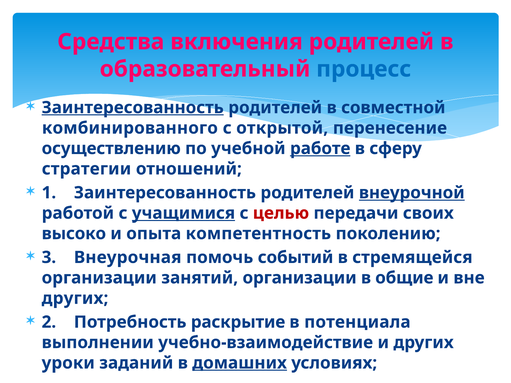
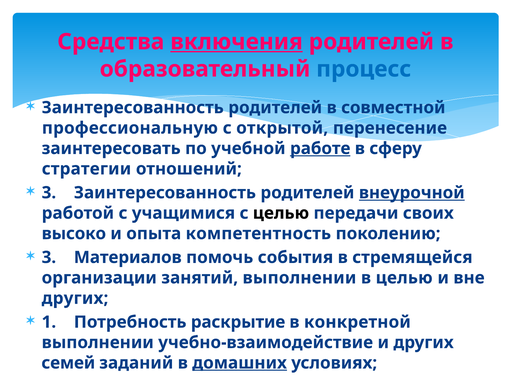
включения underline: none -> present
Заинтересованность at (133, 108) underline: present -> none
комбинированного: комбинированного -> профессиональную
осуществлению: осуществлению -> заинтересовать
1 at (49, 193): 1 -> 3
учащимися underline: present -> none
целью at (281, 213) colour: red -> black
Внеурочная: Внеурочная -> Материалов
событий: событий -> события
занятий организации: организации -> выполнении
в общие: общие -> целью
2: 2 -> 1
потенциала: потенциала -> конкретной
уроки: уроки -> семей
